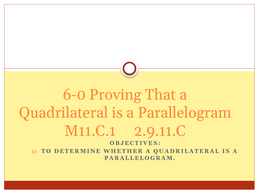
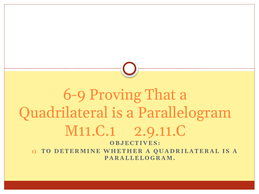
6-0: 6-0 -> 6-9
